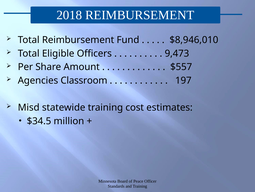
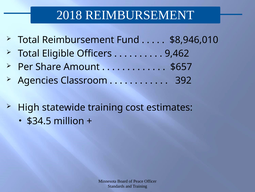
9,473: 9,473 -> 9,462
$557: $557 -> $657
197: 197 -> 392
Misd: Misd -> High
